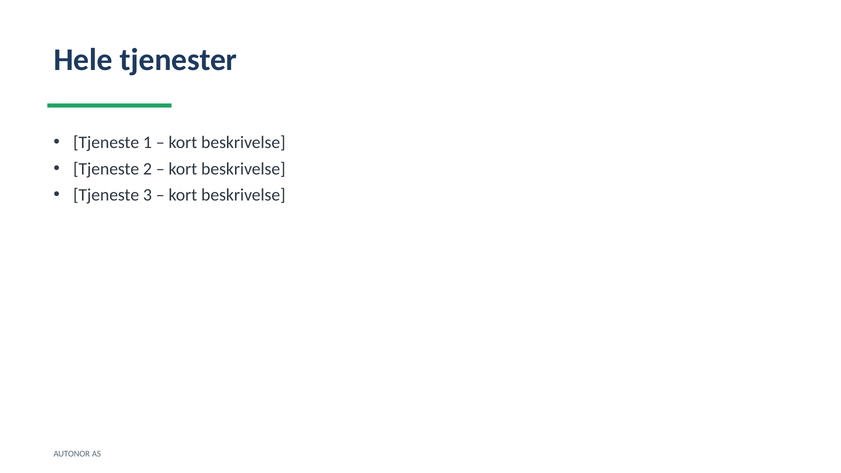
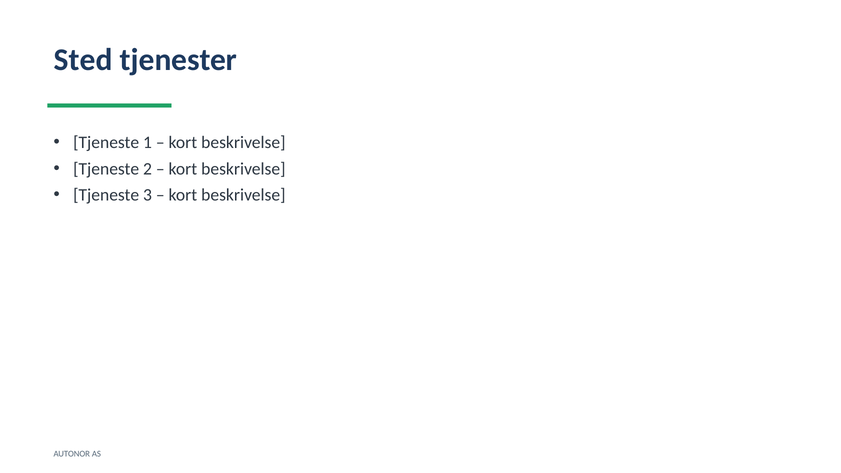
Hele: Hele -> Sted
